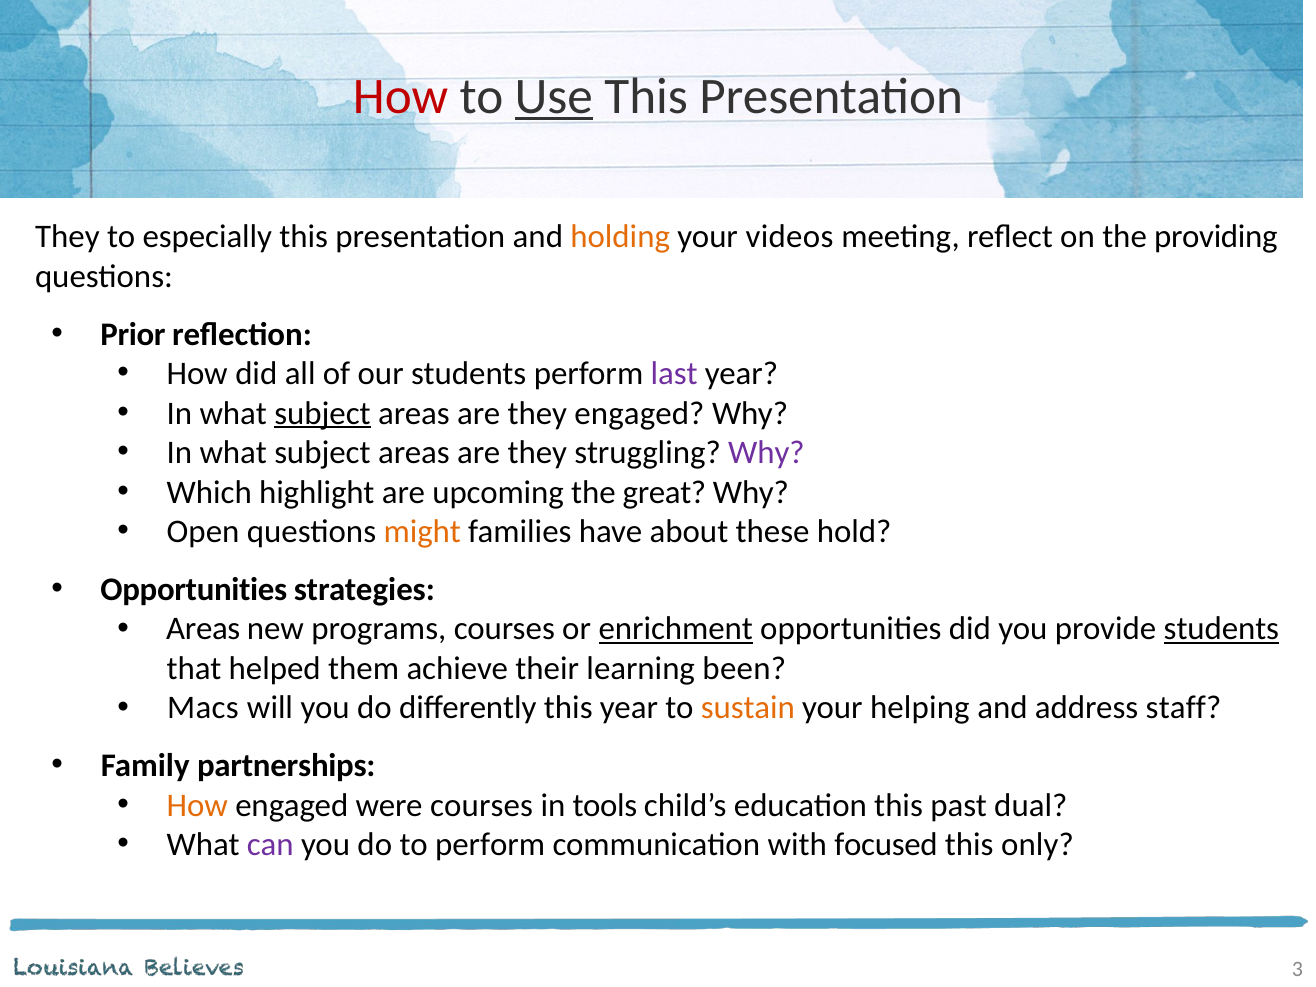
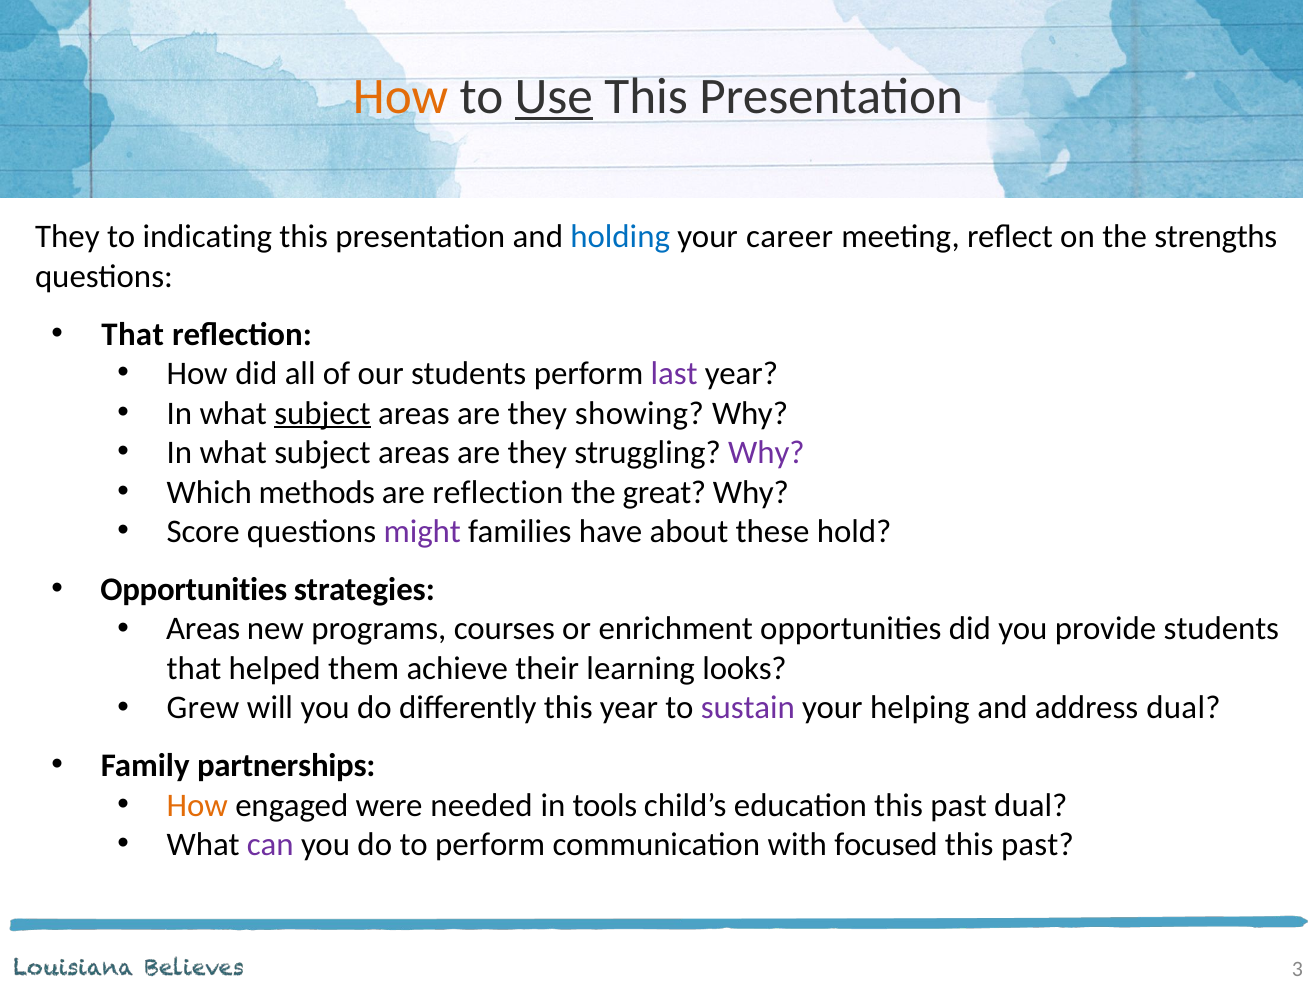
How at (401, 97) colour: red -> orange
especially: especially -> indicating
holding colour: orange -> blue
videos: videos -> career
providing: providing -> strengths
Prior at (133, 334): Prior -> That
they engaged: engaged -> showing
highlight: highlight -> methods
are upcoming: upcoming -> reflection
Open: Open -> Score
might colour: orange -> purple
enrichment underline: present -> none
students at (1221, 629) underline: present -> none
been: been -> looks
Macs: Macs -> Grew
sustain colour: orange -> purple
address staff: staff -> dual
were courses: courses -> needed
only at (1037, 845): only -> past
